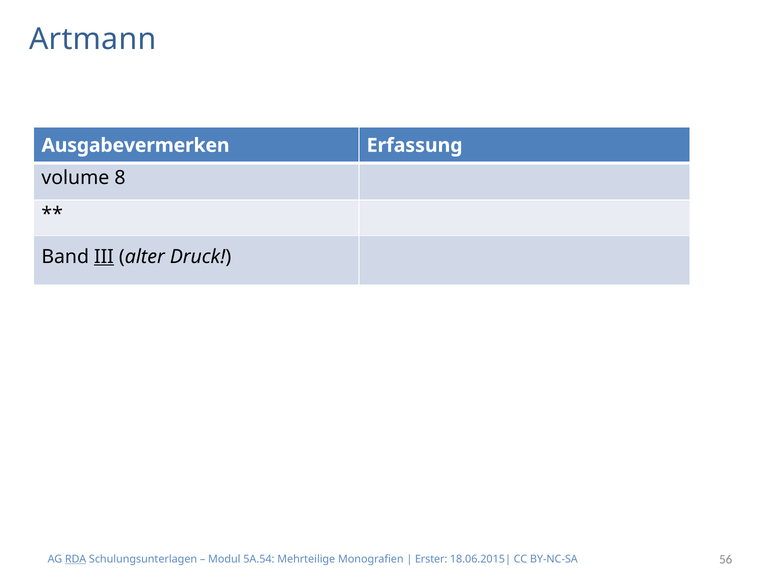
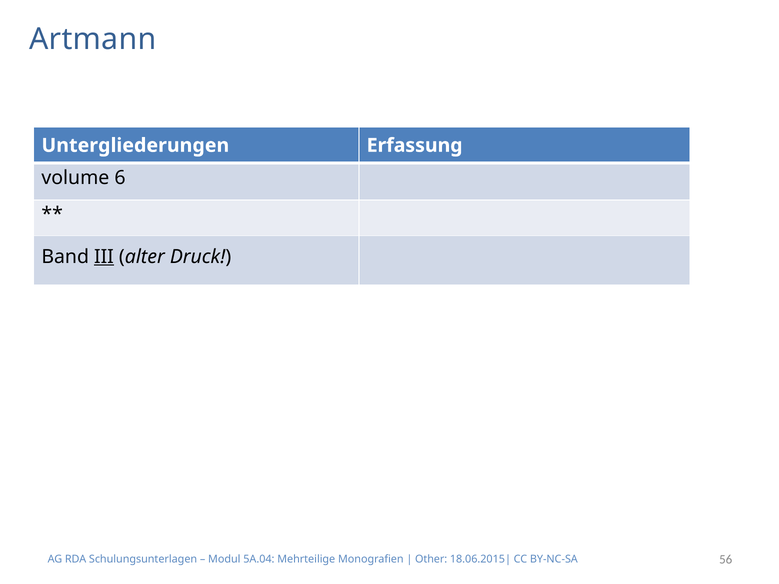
Ausgabevermerken: Ausgabevermerken -> Untergliederungen
8: 8 -> 6
RDA underline: present -> none
5A.54: 5A.54 -> 5A.04
Erster: Erster -> Other
